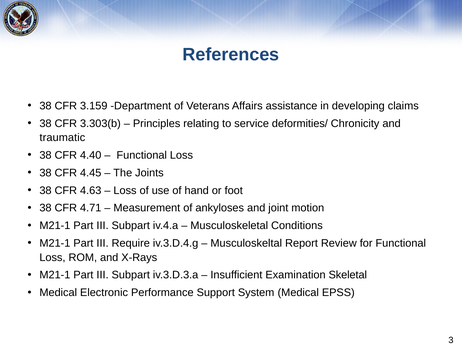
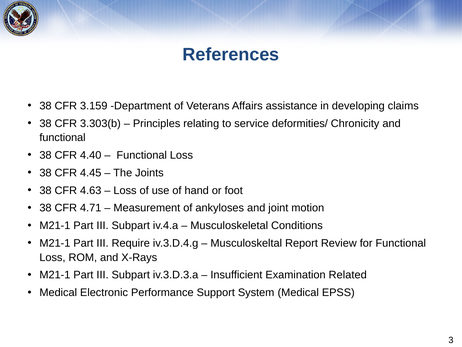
traumatic at (62, 137): traumatic -> functional
Skeletal: Skeletal -> Related
